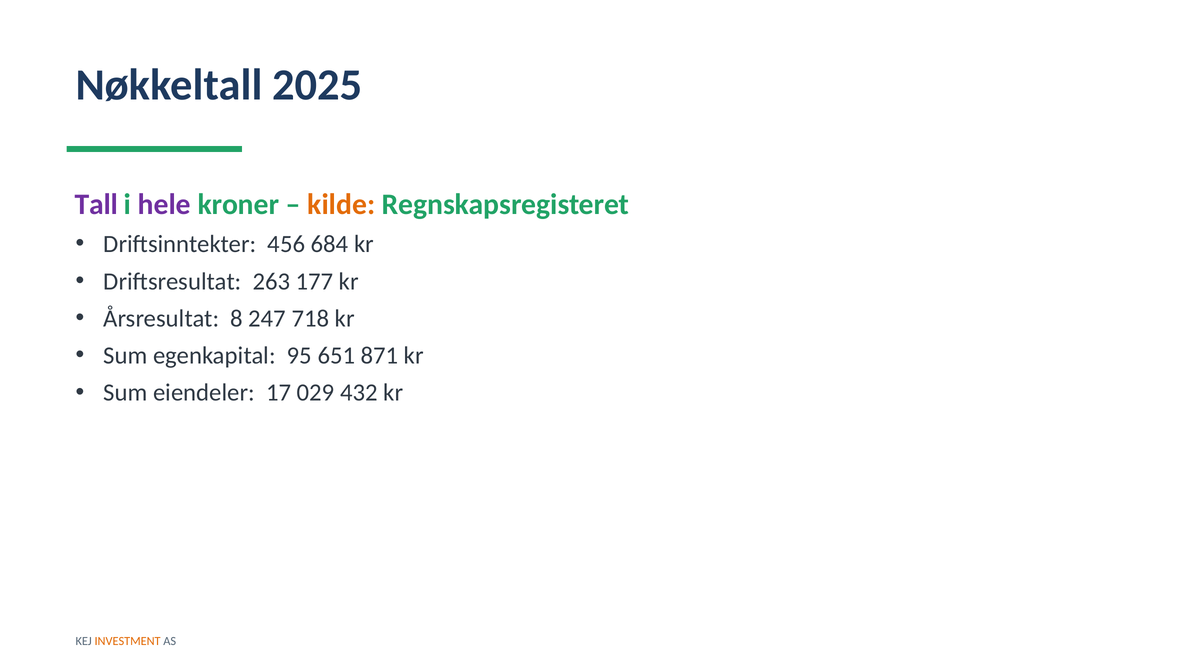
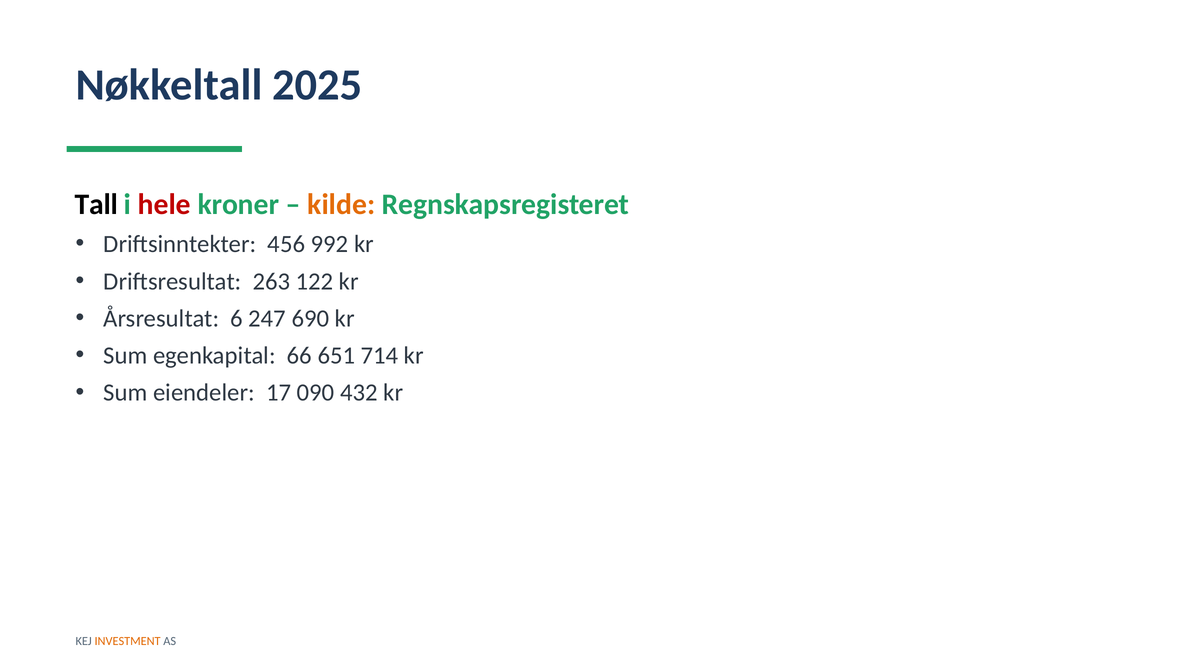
Tall colour: purple -> black
hele colour: purple -> red
684: 684 -> 992
177: 177 -> 122
8: 8 -> 6
718: 718 -> 690
95: 95 -> 66
871: 871 -> 714
029: 029 -> 090
